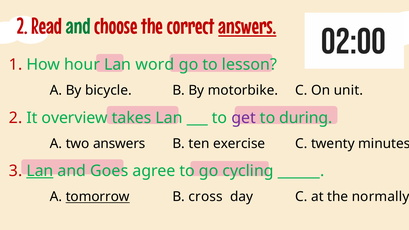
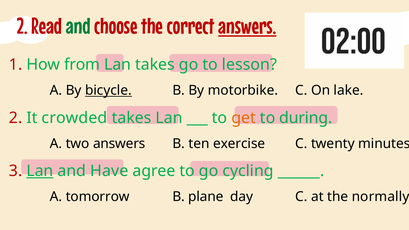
hour: hour -> from
Lan word: word -> takes
bicycle underline: none -> present
unit: unit -> lake
overview: overview -> crowded
get colour: purple -> orange
Goes: Goes -> Have
tomorrow underline: present -> none
cross: cross -> plane
